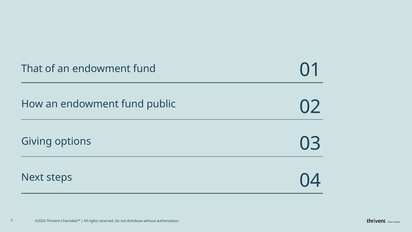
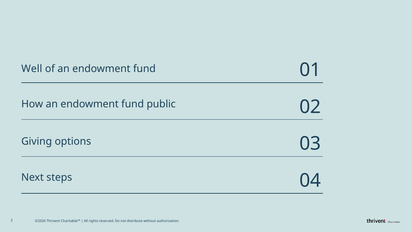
That: That -> Well
